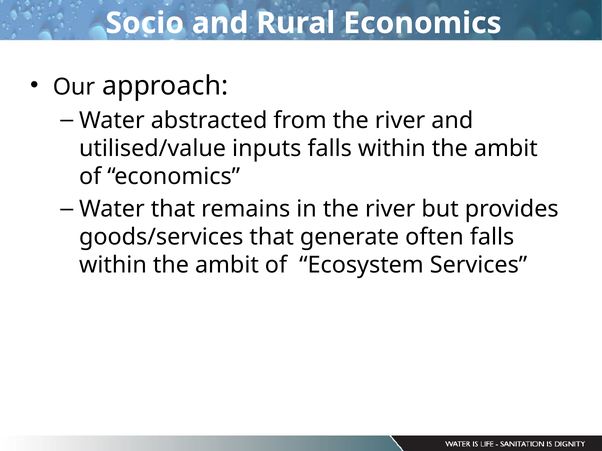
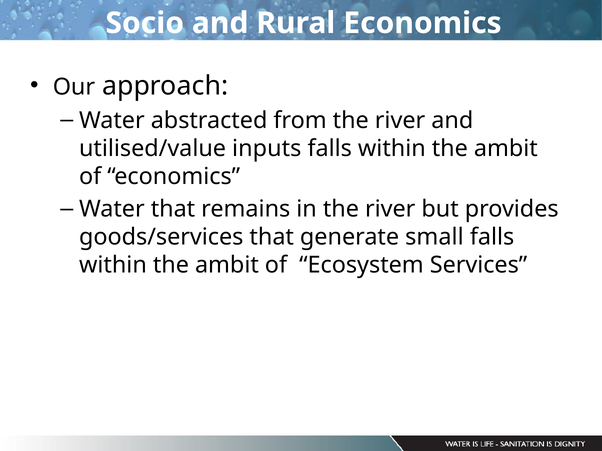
often: often -> small
